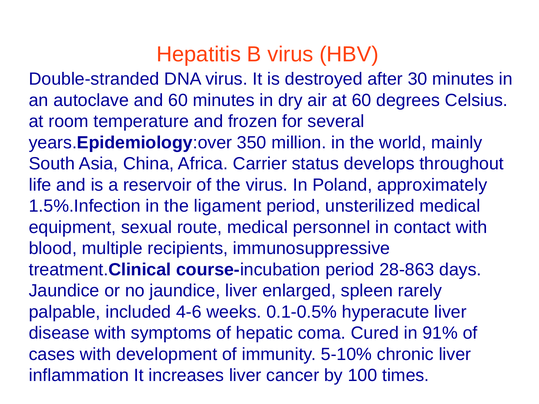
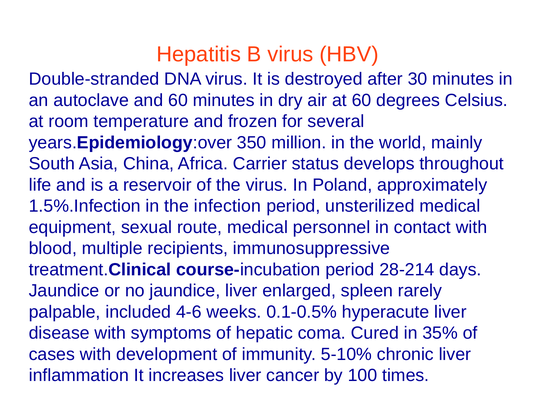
ligament: ligament -> infection
28-863: 28-863 -> 28-214
91%: 91% -> 35%
